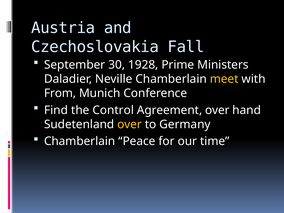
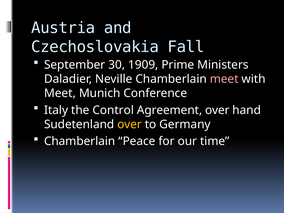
1928: 1928 -> 1909
meet at (224, 79) colour: yellow -> pink
From at (60, 93): From -> Meet
Find: Find -> Italy
